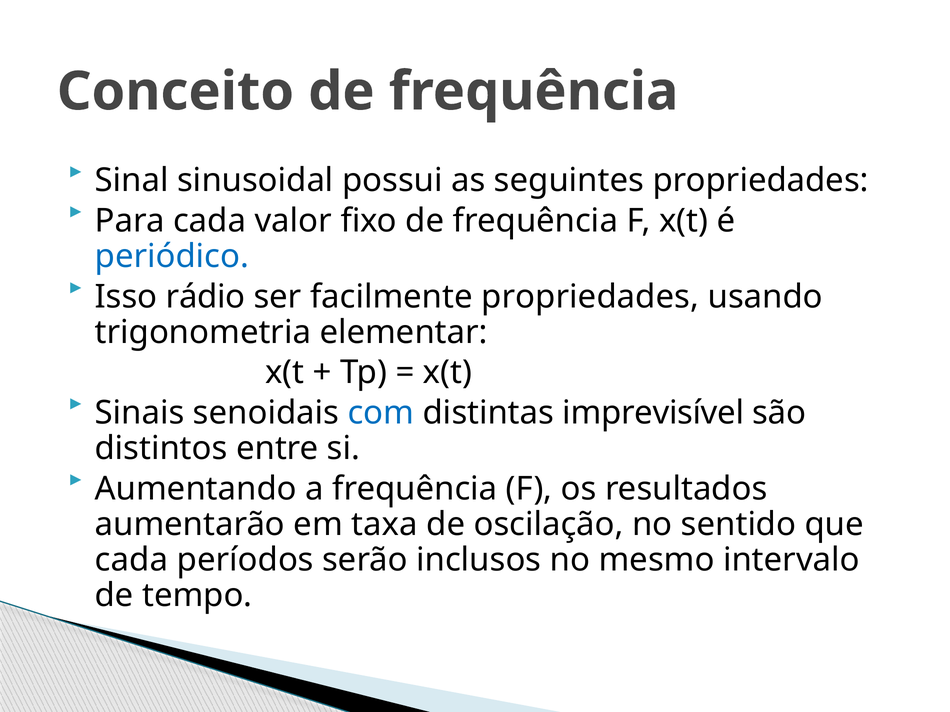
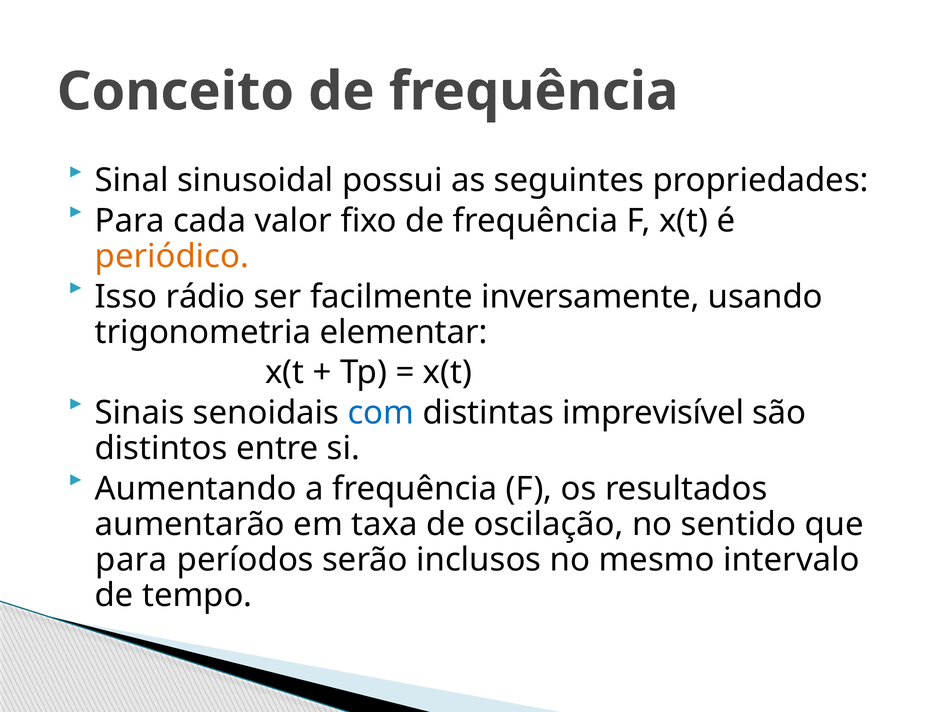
periódico colour: blue -> orange
facilmente propriedades: propriedades -> inversamente
cada at (132, 560): cada -> para
